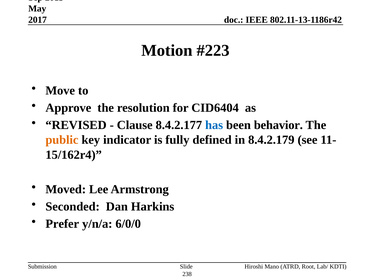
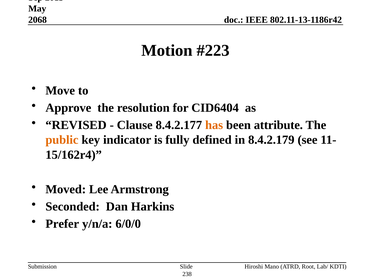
2017: 2017 -> 2068
has colour: blue -> orange
behavior: behavior -> attribute
